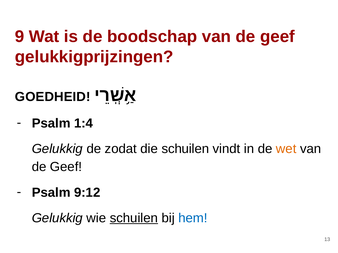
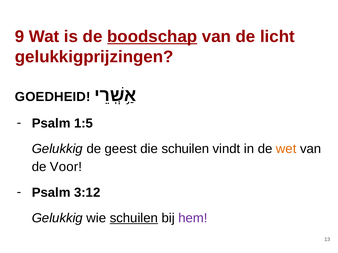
boodschap underline: none -> present
geef at (277, 37): geef -> licht
1:4: 1:4 -> 1:5
zodat: zodat -> geest
Geef at (66, 167): Geef -> Voor
9:12: 9:12 -> 3:12
hem colour: blue -> purple
